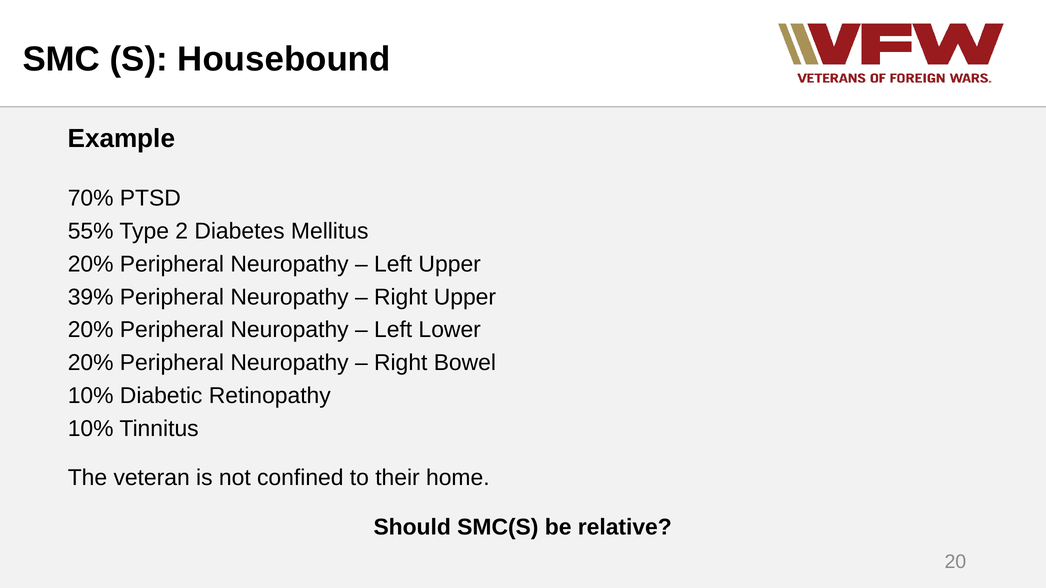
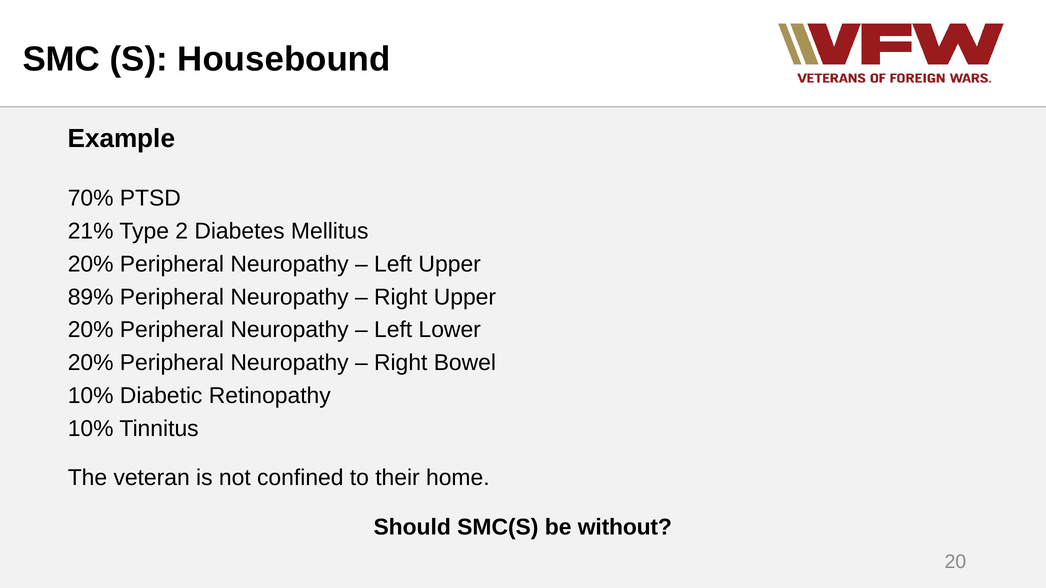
55%: 55% -> 21%
39%: 39% -> 89%
relative: relative -> without
